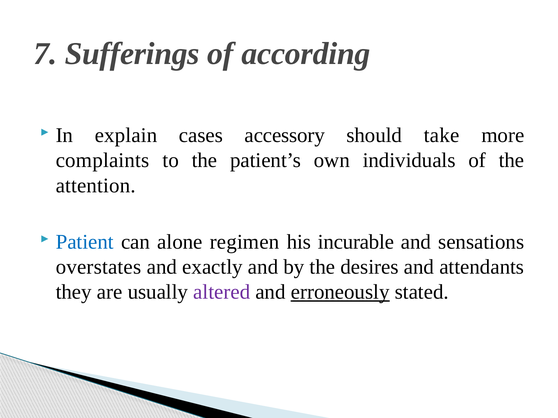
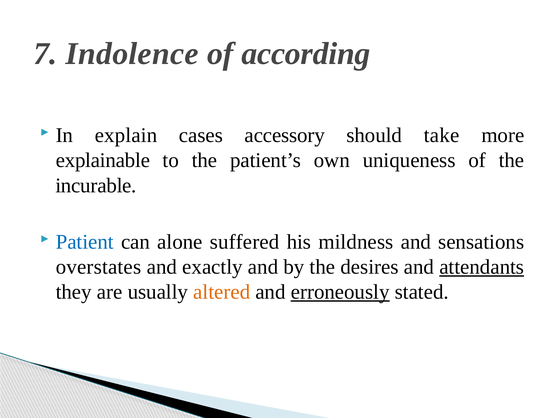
Sufferings: Sufferings -> Indolence
complaints: complaints -> explainable
individuals: individuals -> uniqueness
attention: attention -> incurable
regimen: regimen -> suffered
incurable: incurable -> mildness
attendants underline: none -> present
altered colour: purple -> orange
